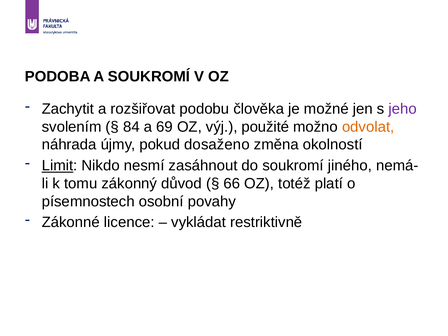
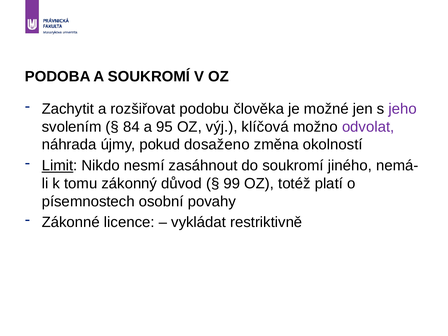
69: 69 -> 95
použité: použité -> klíčová
odvolat colour: orange -> purple
66: 66 -> 99
